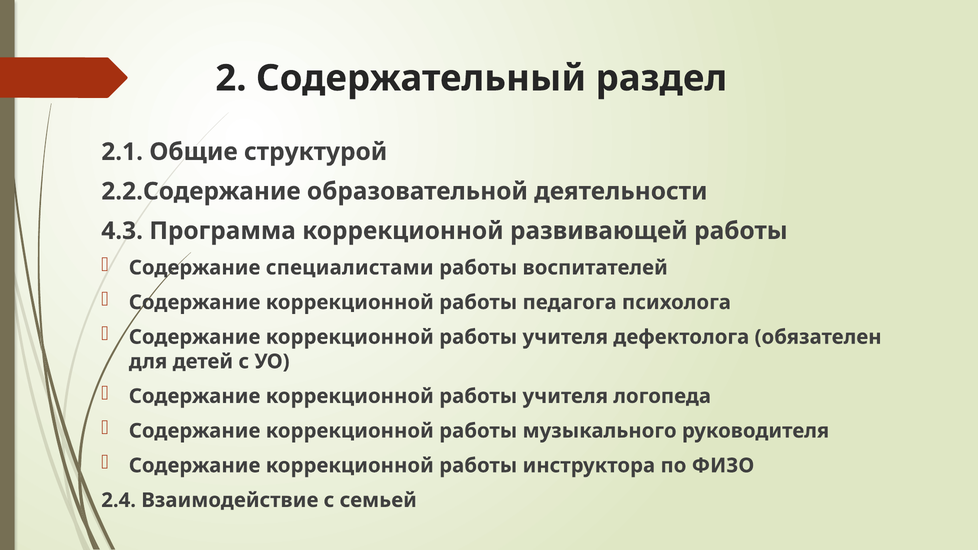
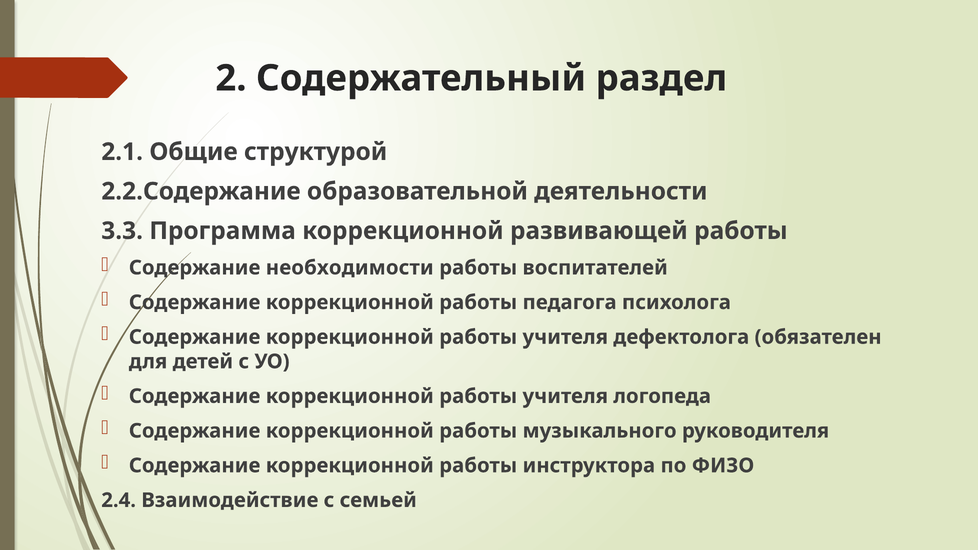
4.3: 4.3 -> 3.3
специалистами: специалистами -> необходимости
